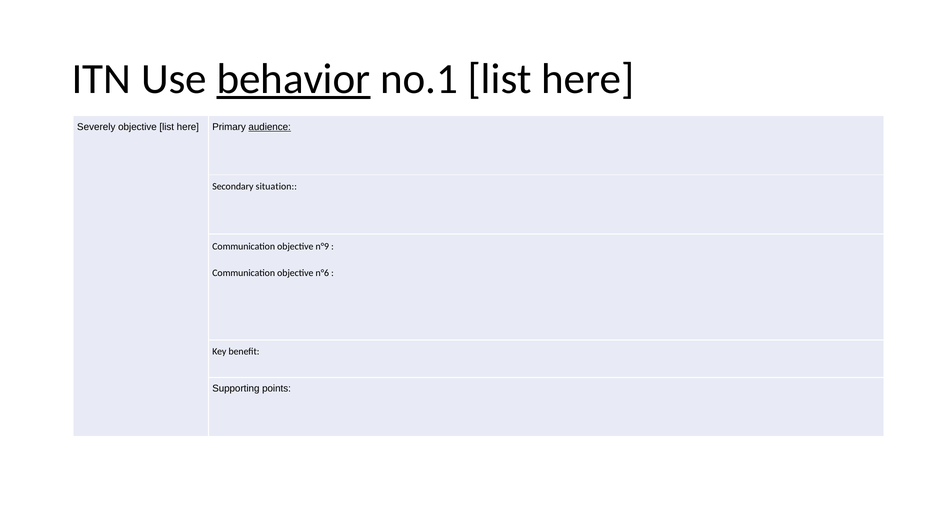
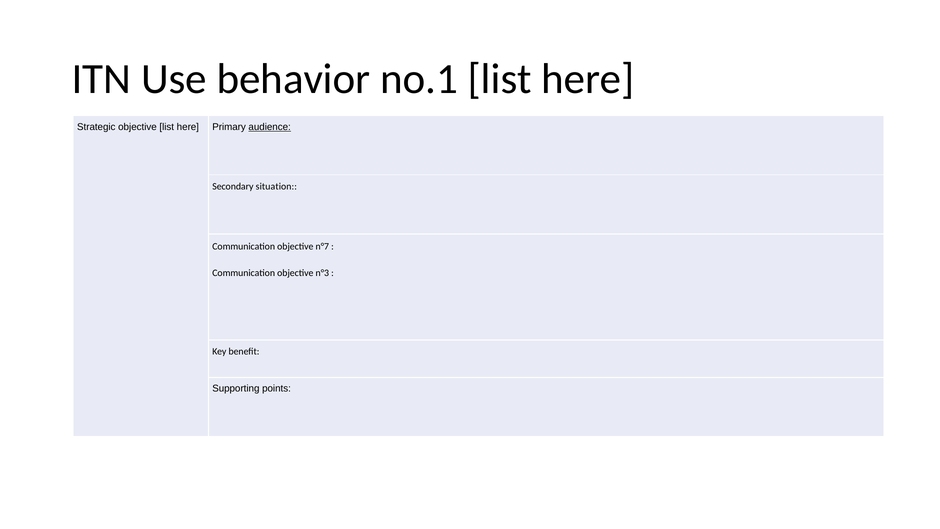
behavior underline: present -> none
Severely: Severely -> Strategic
n°9: n°9 -> n°7
n°6: n°6 -> n°3
